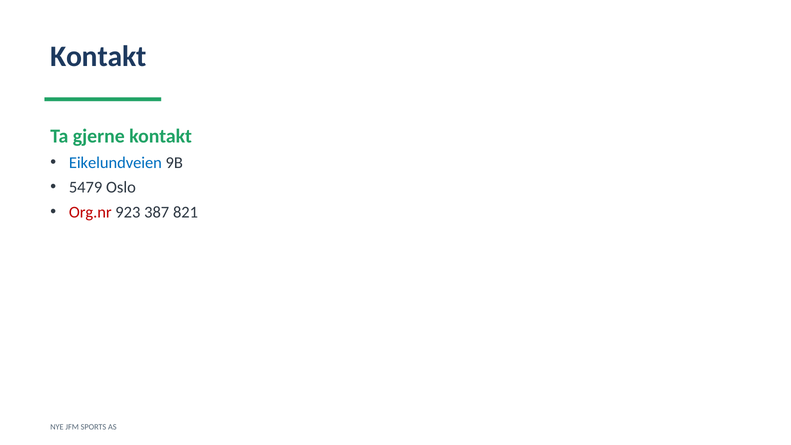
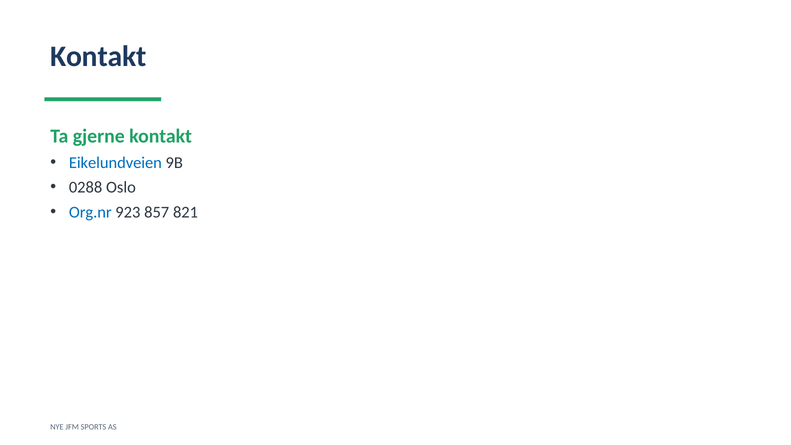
5479: 5479 -> 0288
Org.nr colour: red -> blue
387: 387 -> 857
